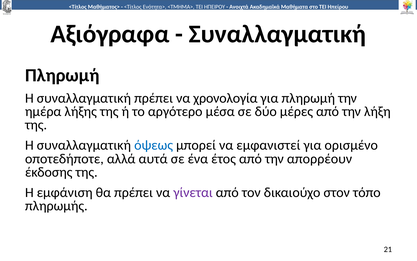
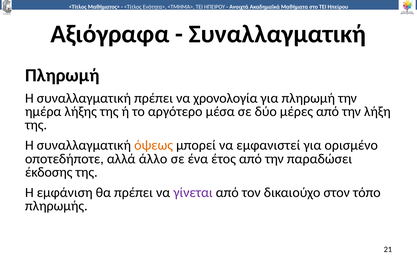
όψεως colour: blue -> orange
αυτά: αυτά -> άλλο
απορρέουν: απορρέουν -> παραδώσει
